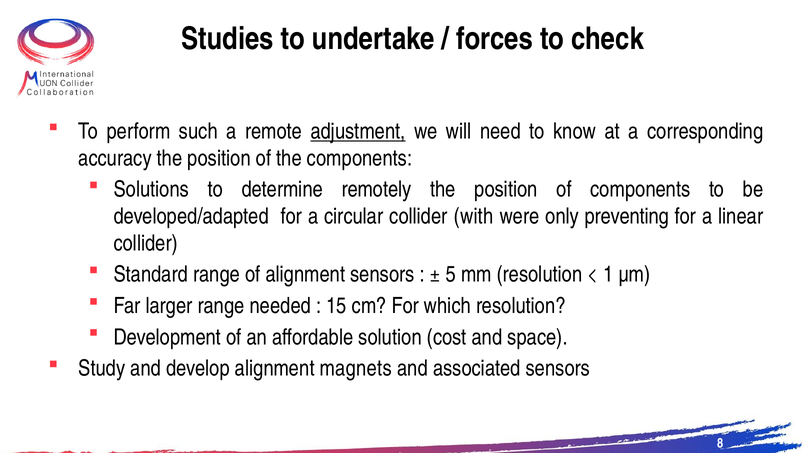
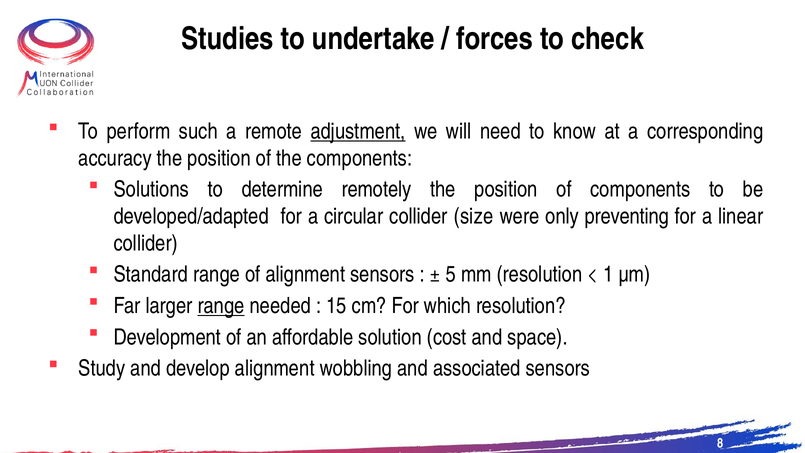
with: with -> size
range at (221, 306) underline: none -> present
magnets: magnets -> wobbling
